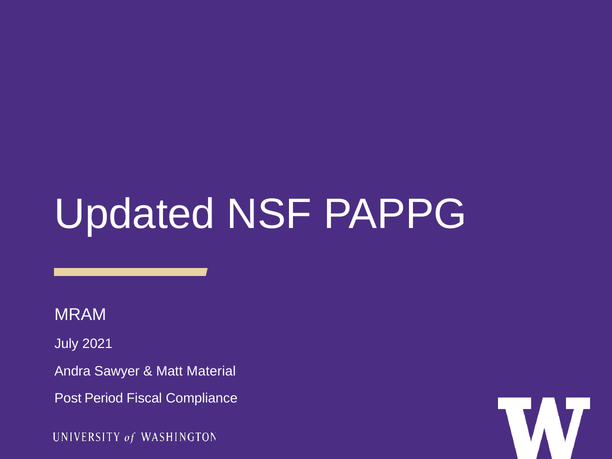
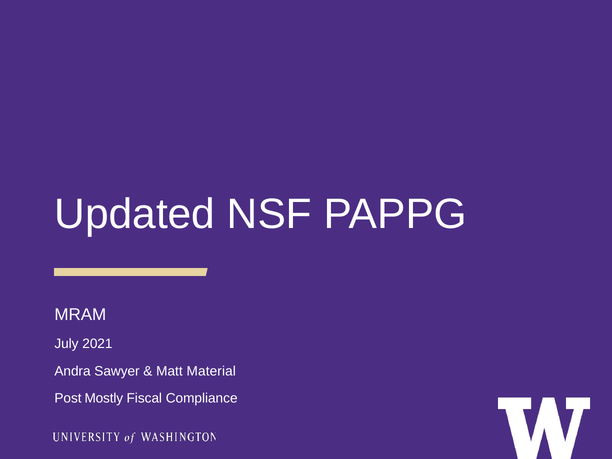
Period: Period -> Mostly
